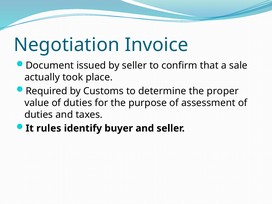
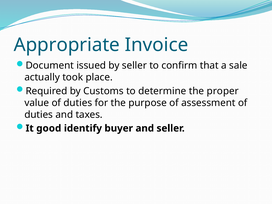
Negotiation: Negotiation -> Appropriate
rules: rules -> good
